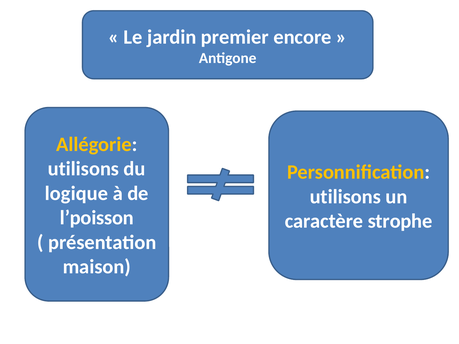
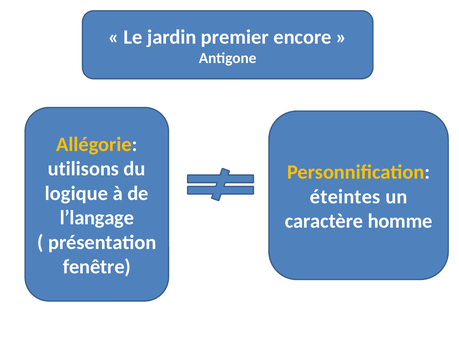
utilisons at (345, 197): utilisons -> éteintes
l’poisson: l’poisson -> l’langage
strophe: strophe -> homme
maison: maison -> fenêtre
